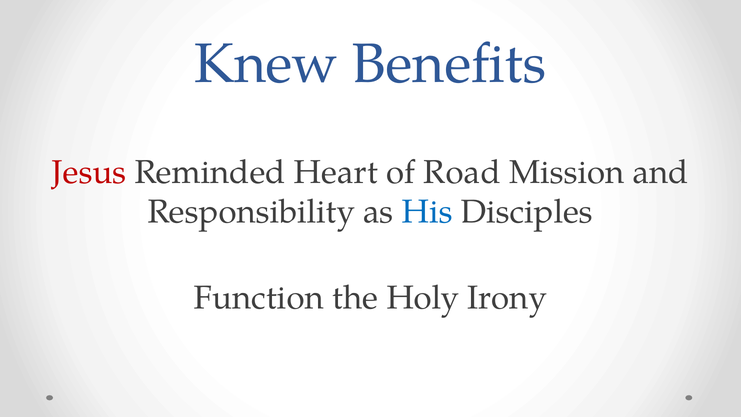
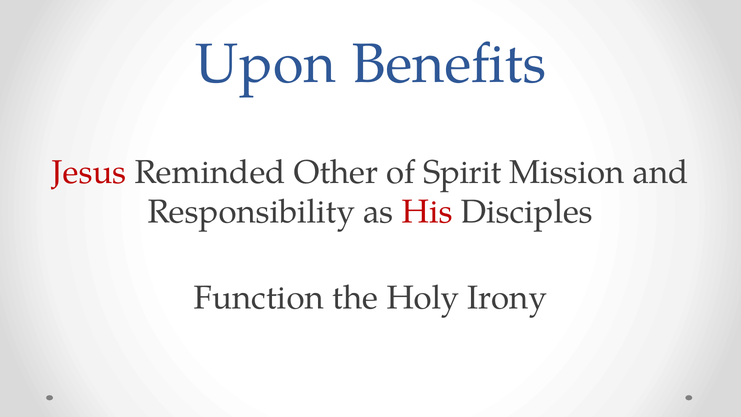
Knew: Knew -> Upon
Heart: Heart -> Other
Road: Road -> Spirit
His colour: blue -> red
